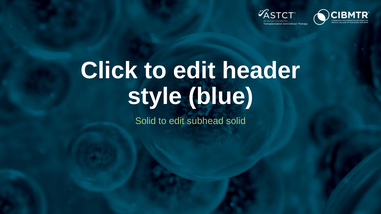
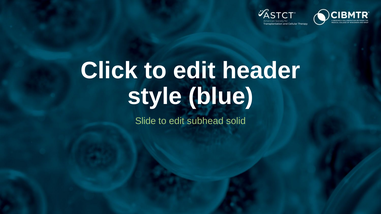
Solid at (146, 121): Solid -> Slide
